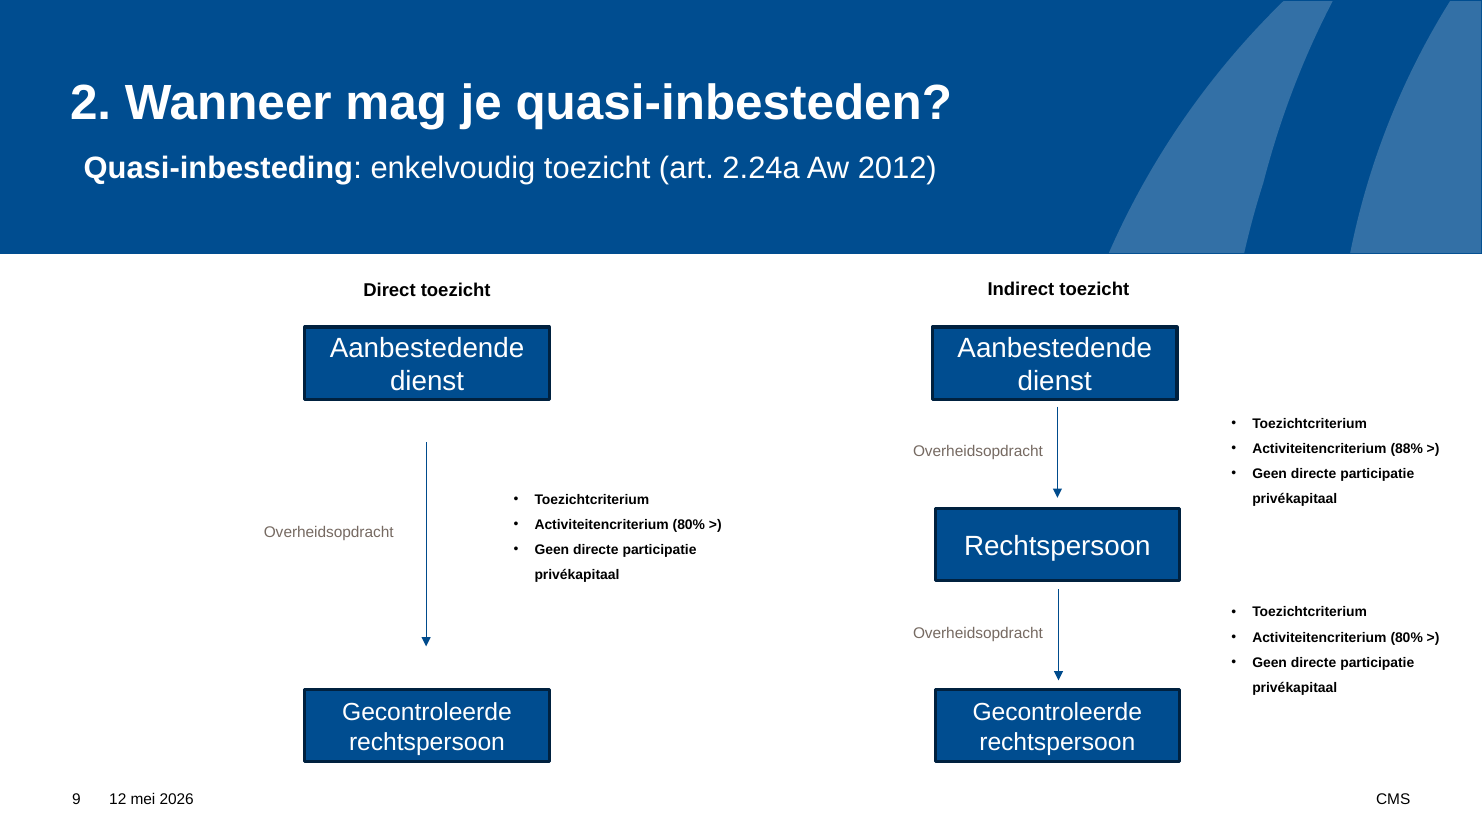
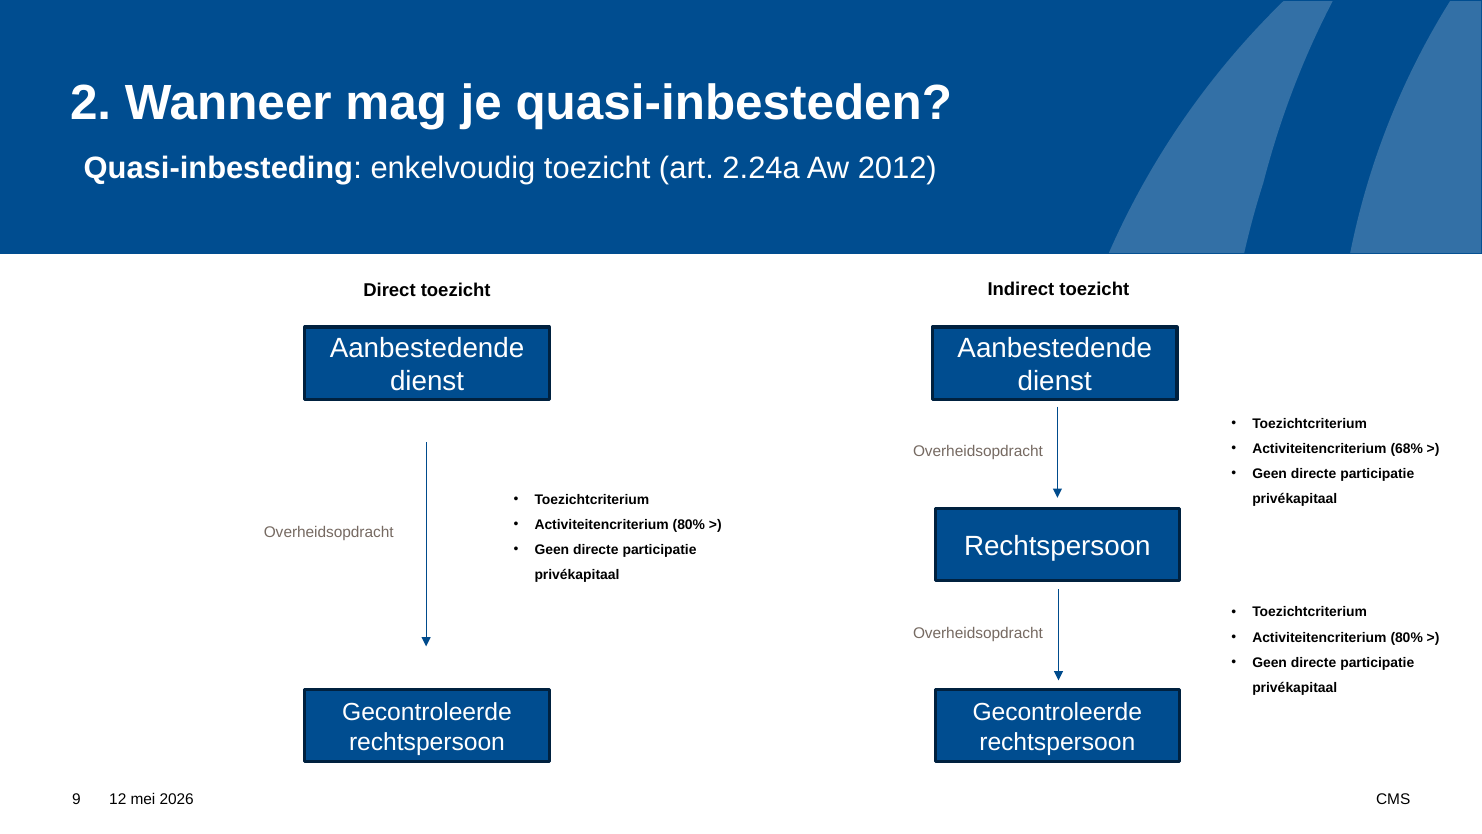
88%: 88% -> 68%
